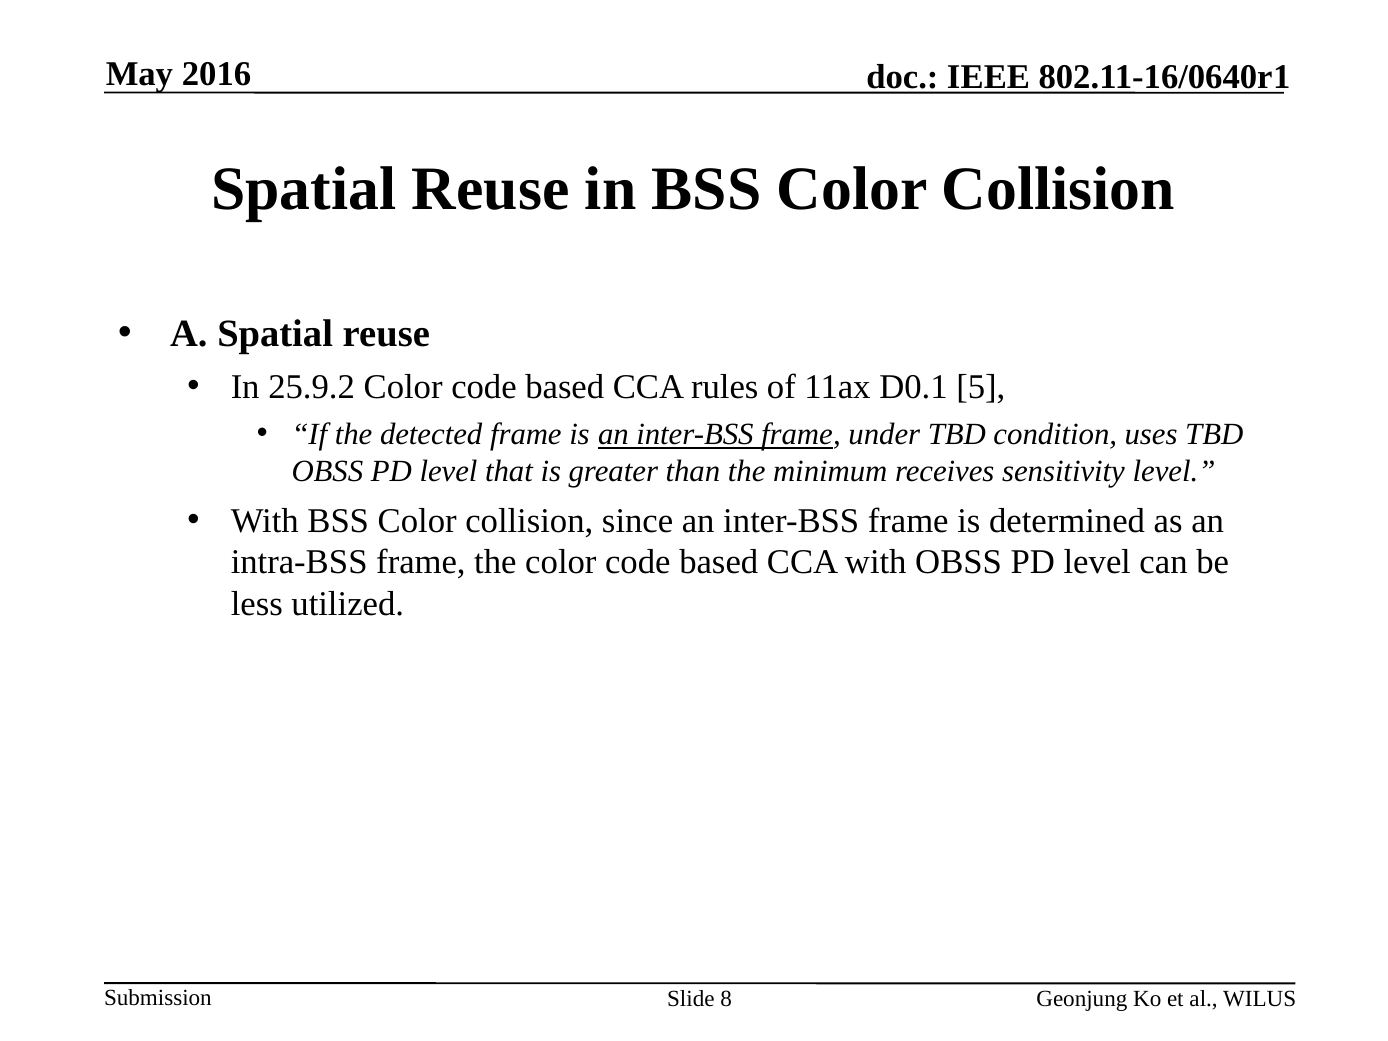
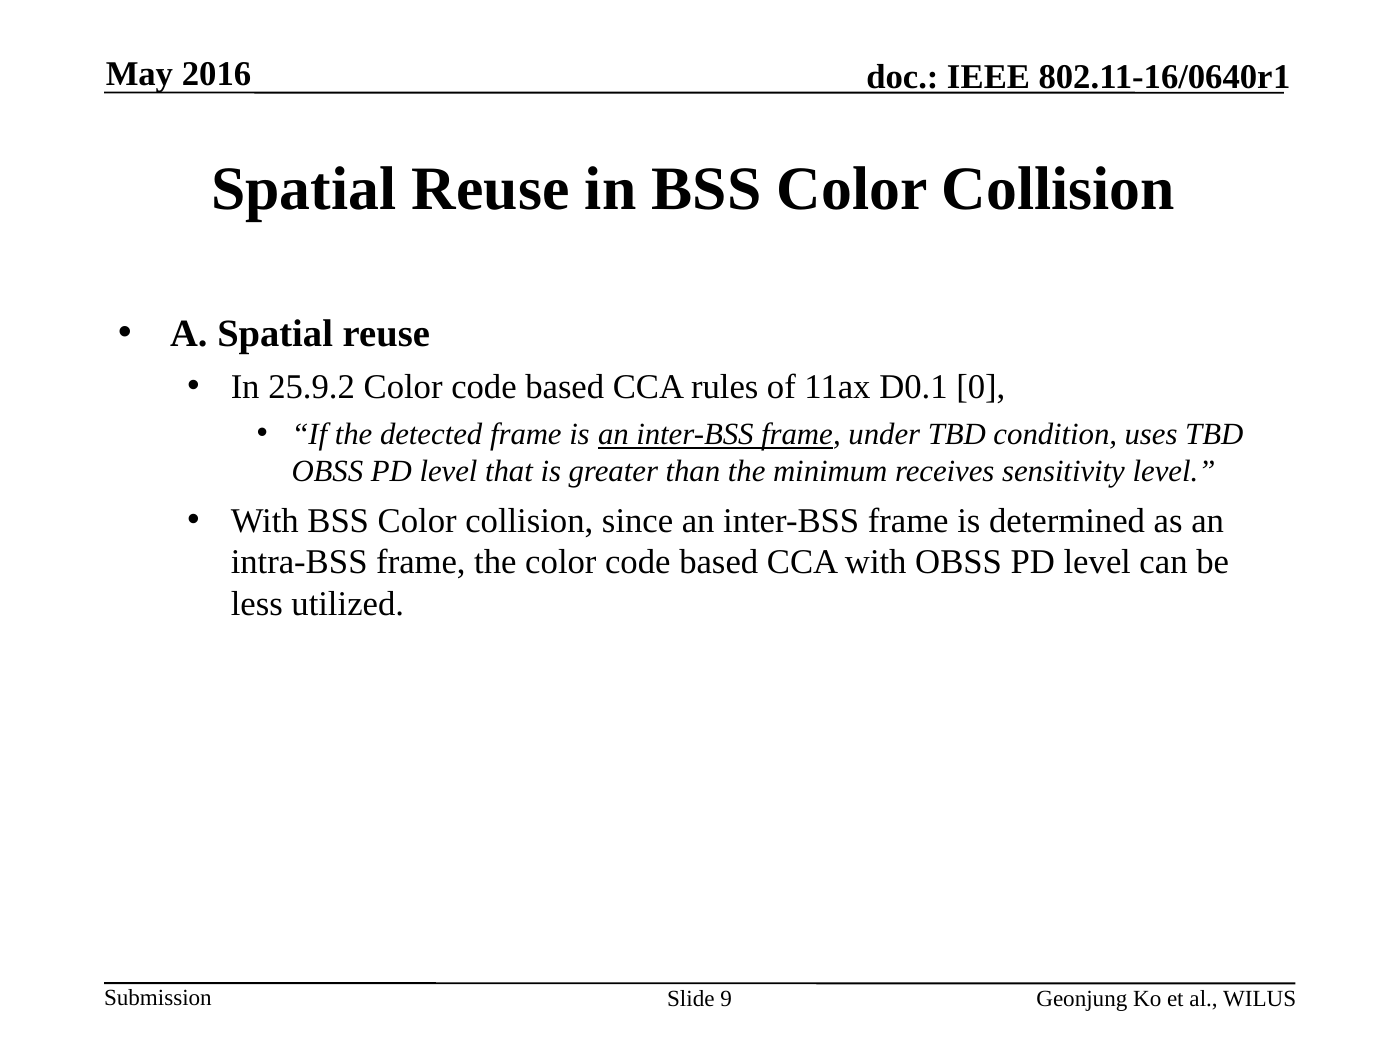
5: 5 -> 0
8: 8 -> 9
